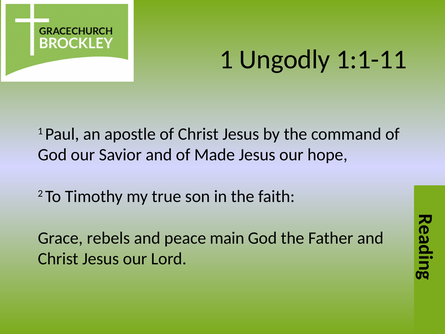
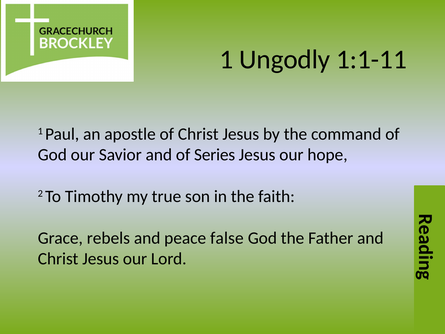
Made: Made -> Series
main: main -> false
